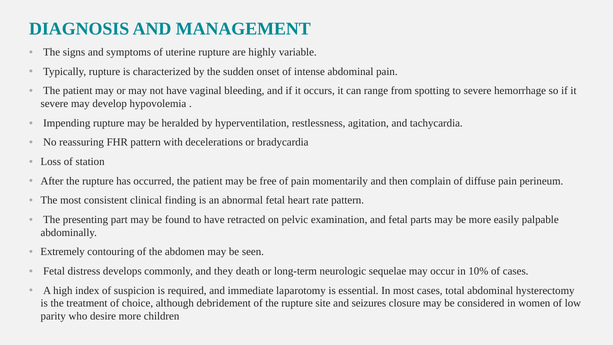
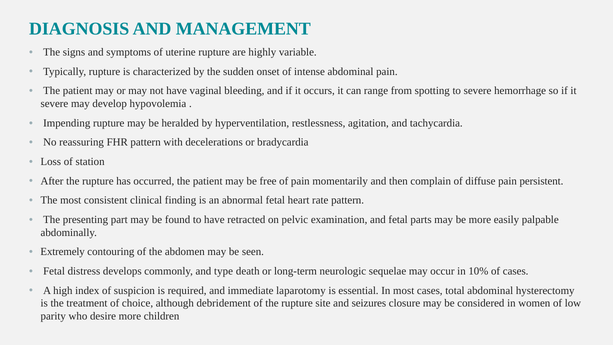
perineum: perineum -> persistent
they: they -> type
